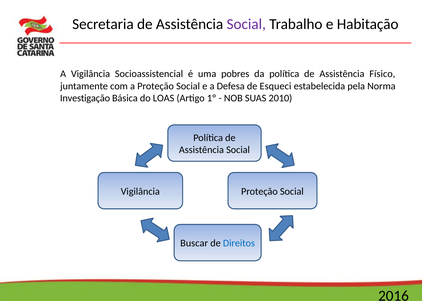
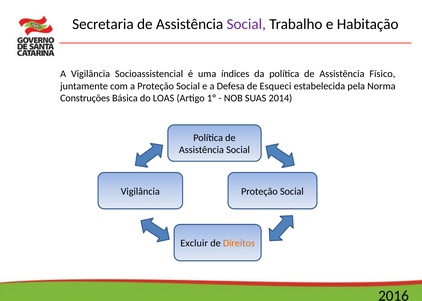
pobres: pobres -> índices
Investigação: Investigação -> Construções
2010: 2010 -> 2014
Buscar: Buscar -> Excluir
Direitos colour: blue -> orange
